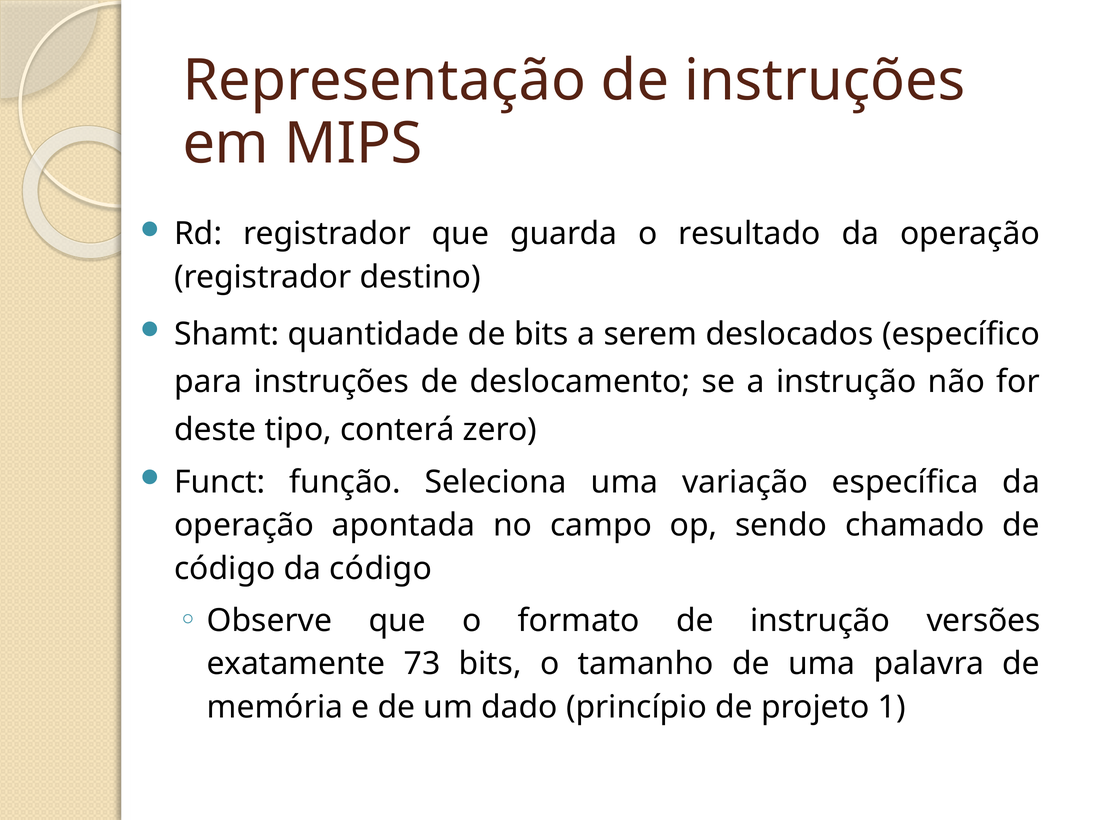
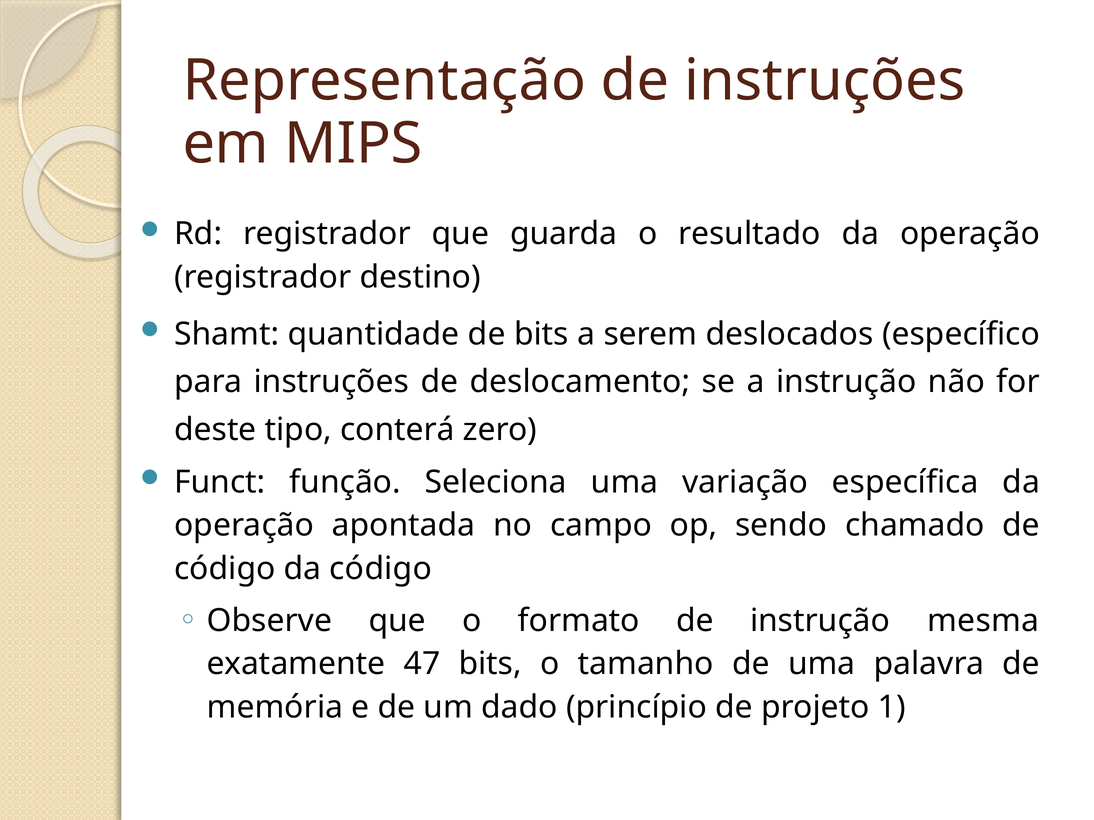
versões: versões -> mesma
73: 73 -> 47
